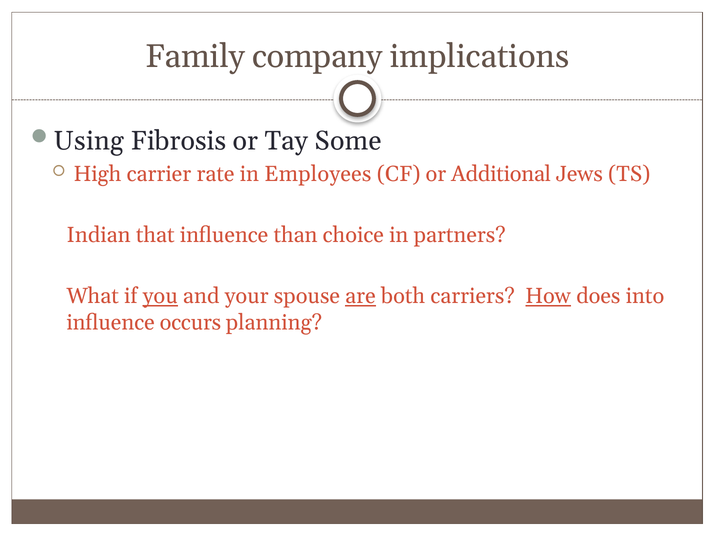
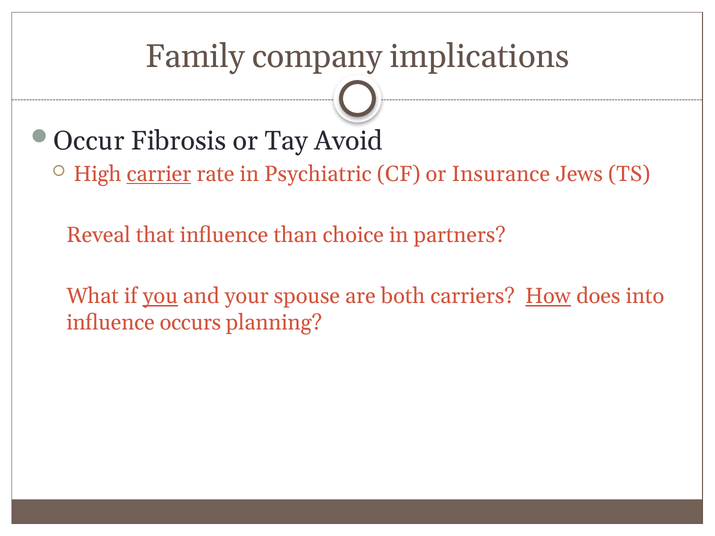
Using: Using -> Occur
Some: Some -> Avoid
carrier underline: none -> present
Employees: Employees -> Psychiatric
Additional: Additional -> Insurance
Indian: Indian -> Reveal
are underline: present -> none
